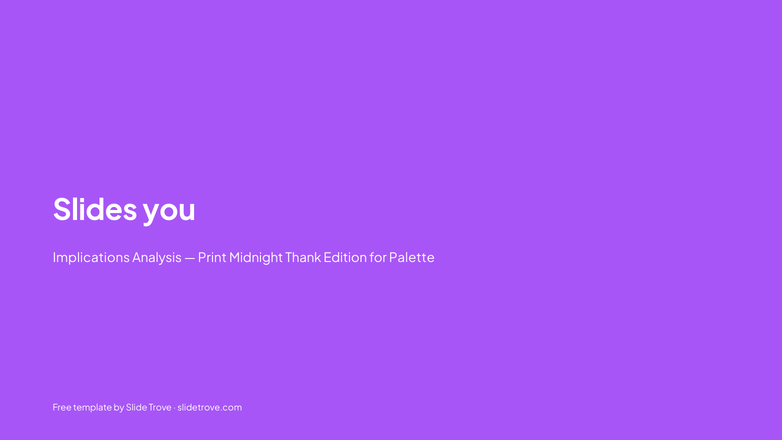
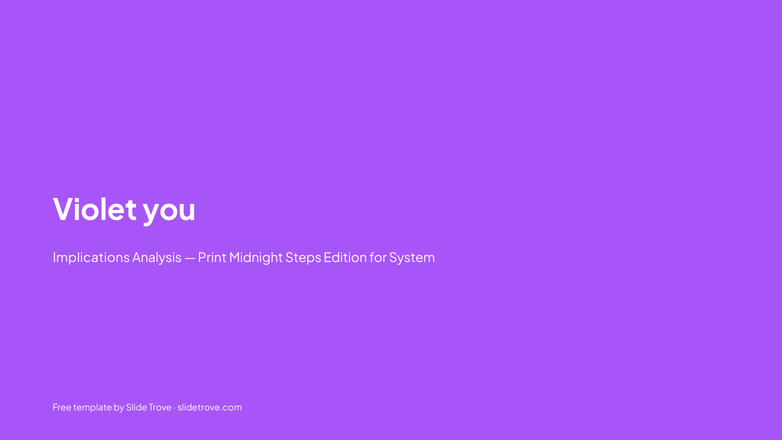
Slides: Slides -> Violet
Thank: Thank -> Steps
Palette: Palette -> System
